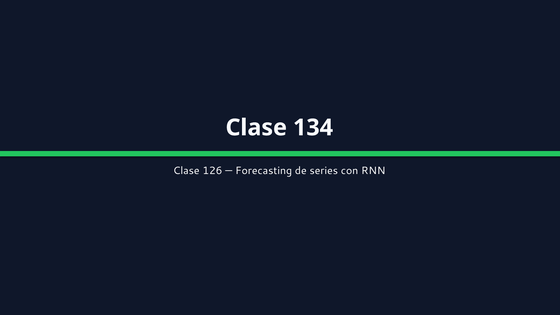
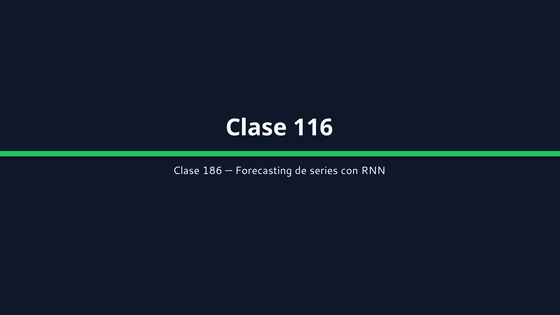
134: 134 -> 116
126: 126 -> 186
